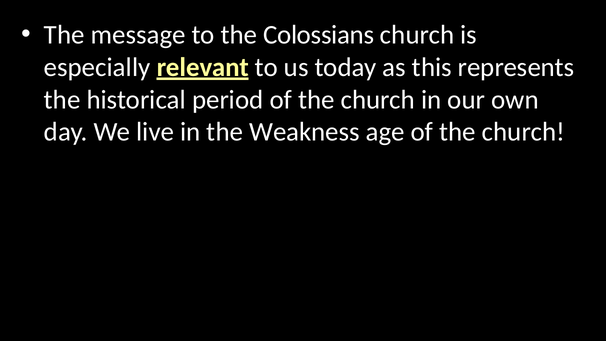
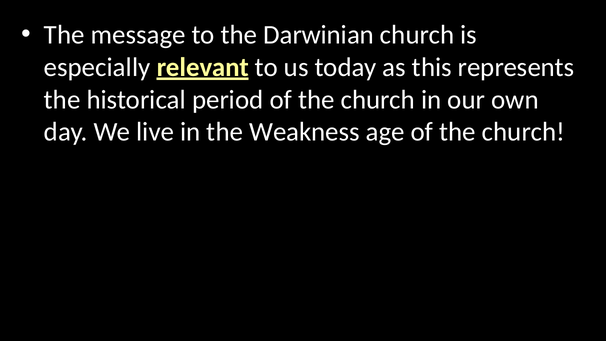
Colossians: Colossians -> Darwinian
